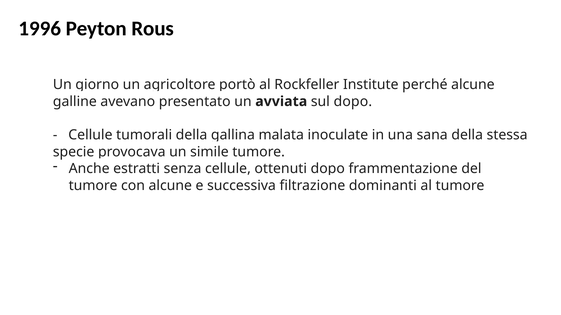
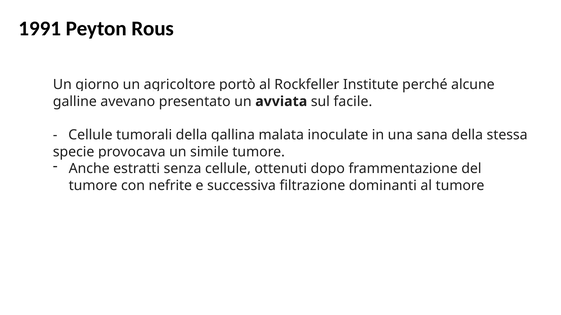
1996: 1996 -> 1991
sul dopo: dopo -> facile
con alcune: alcune -> nefrite
